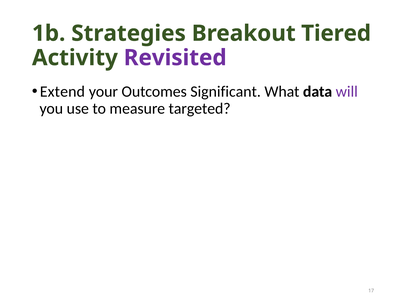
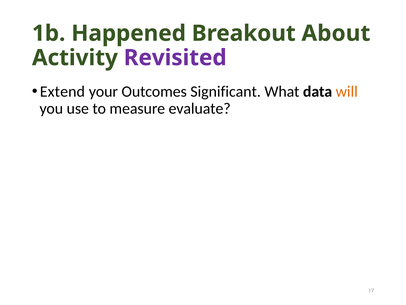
Strategies: Strategies -> Happened
Tiered: Tiered -> About
will colour: purple -> orange
targeted: targeted -> evaluate
